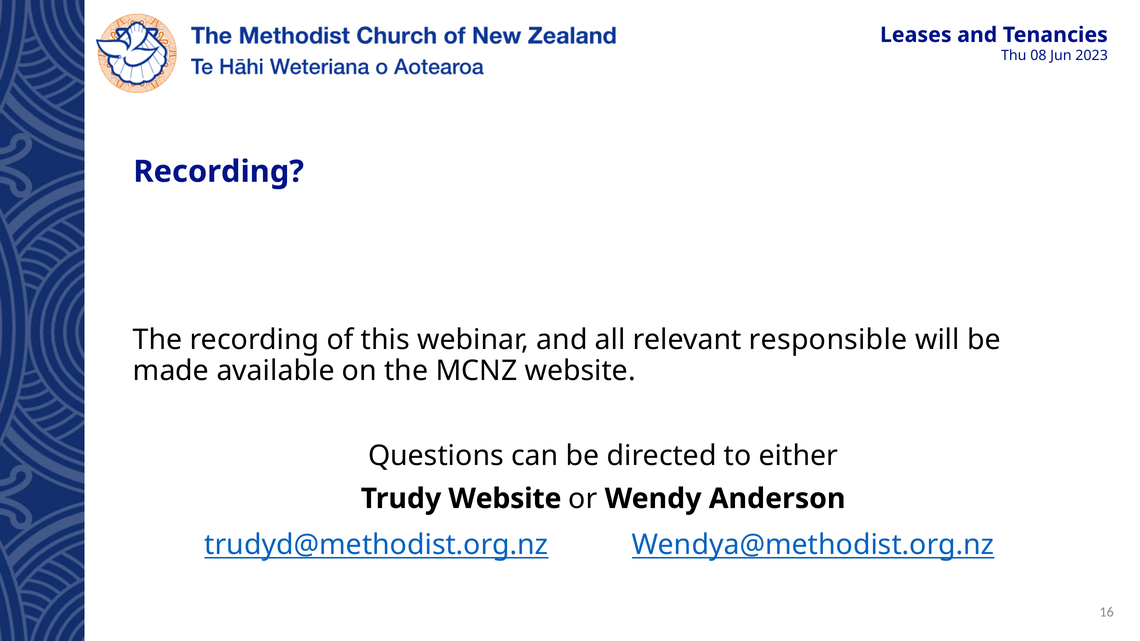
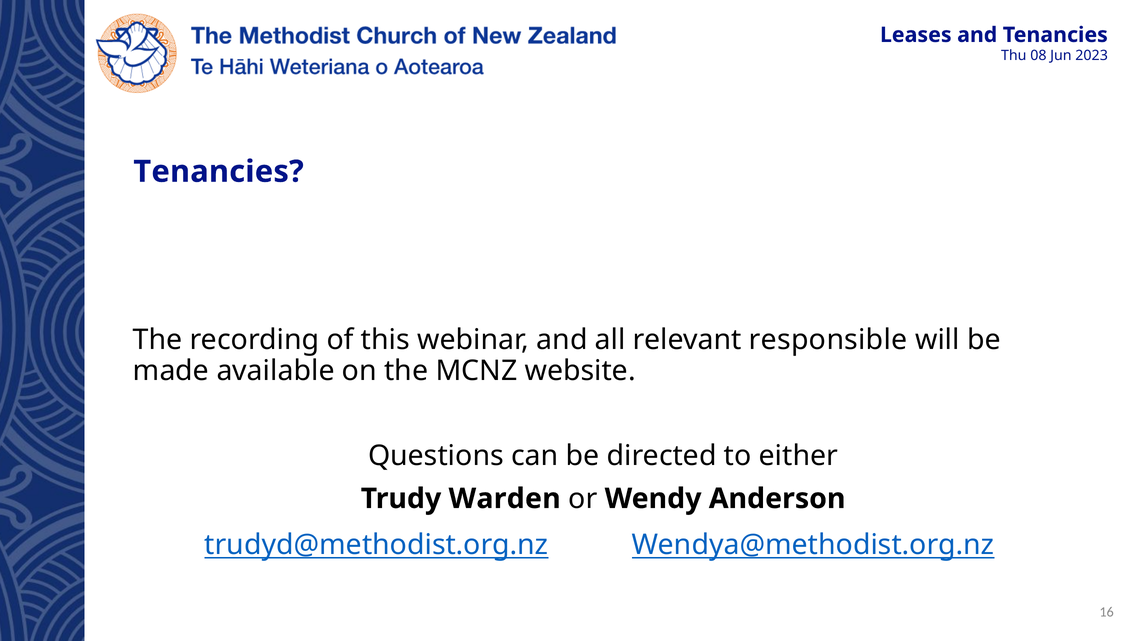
Recording at (219, 172): Recording -> Tenancies
Trudy Website: Website -> Warden
